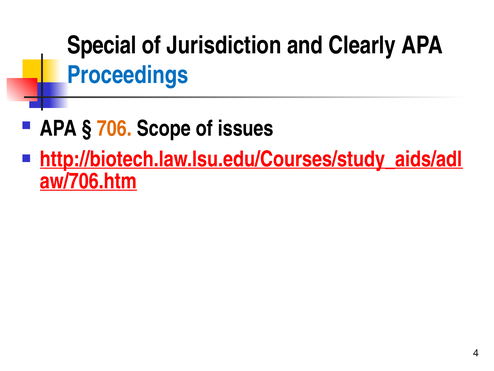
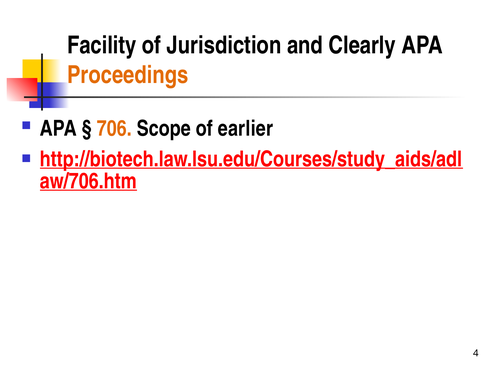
Special: Special -> Facility
Proceedings colour: blue -> orange
issues: issues -> earlier
